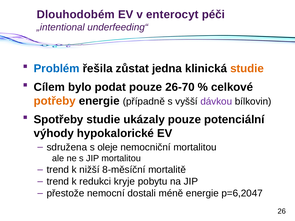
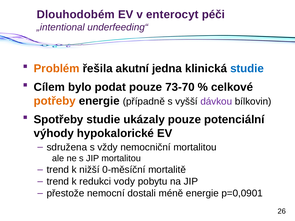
Problém colour: blue -> orange
zůstat: zůstat -> akutní
studie at (247, 69) colour: orange -> blue
26-70: 26-70 -> 73-70
oleje: oleje -> vždy
8-měsíční: 8-měsíční -> 0-měsíční
kryje: kryje -> vody
p=6,2047: p=6,2047 -> p=0,0901
